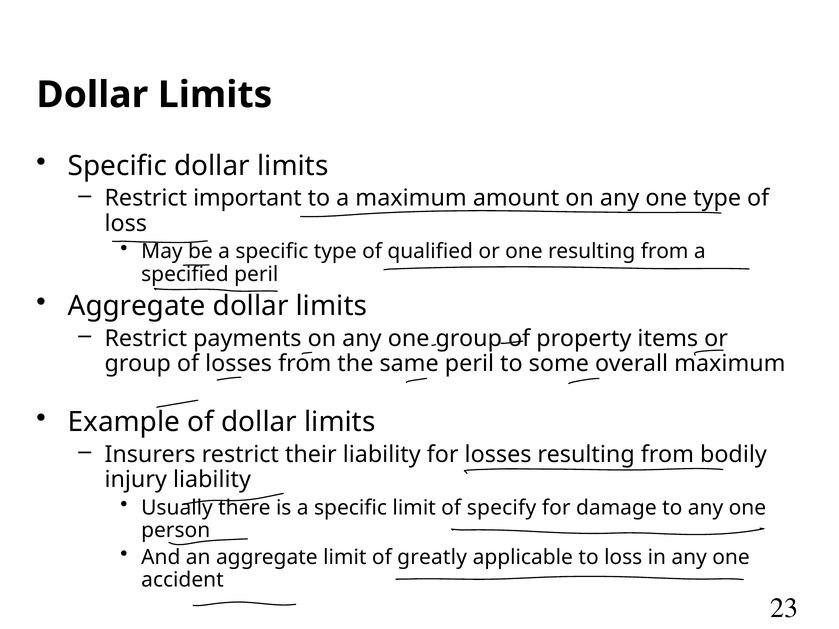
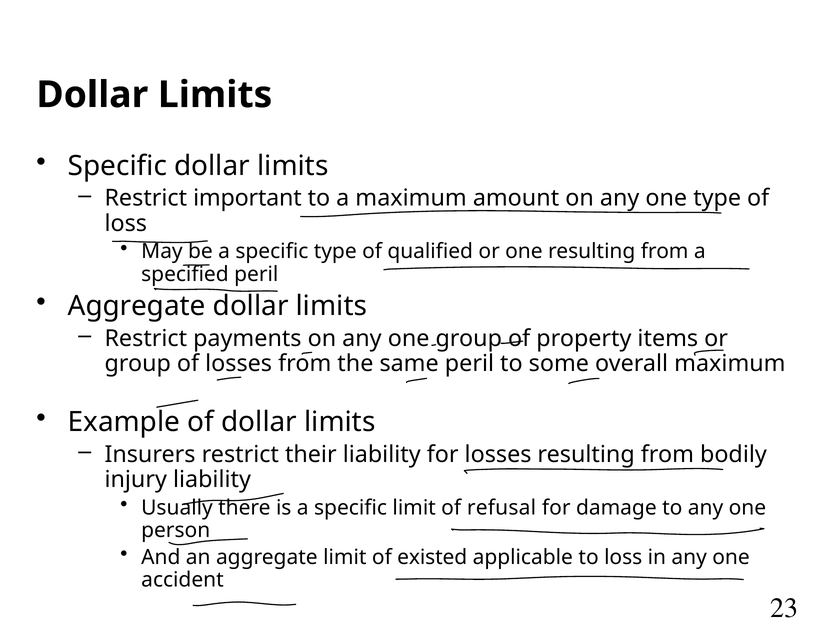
specify: specify -> refusal
greatly: greatly -> existed
